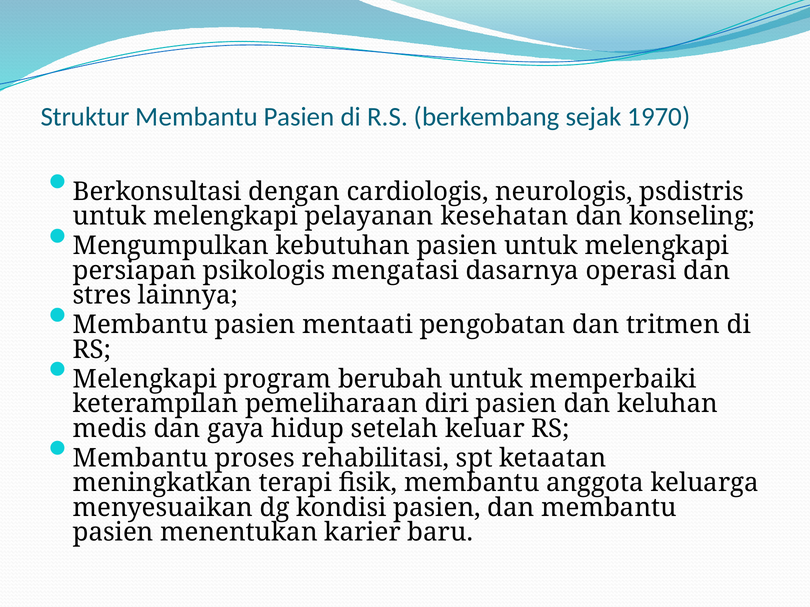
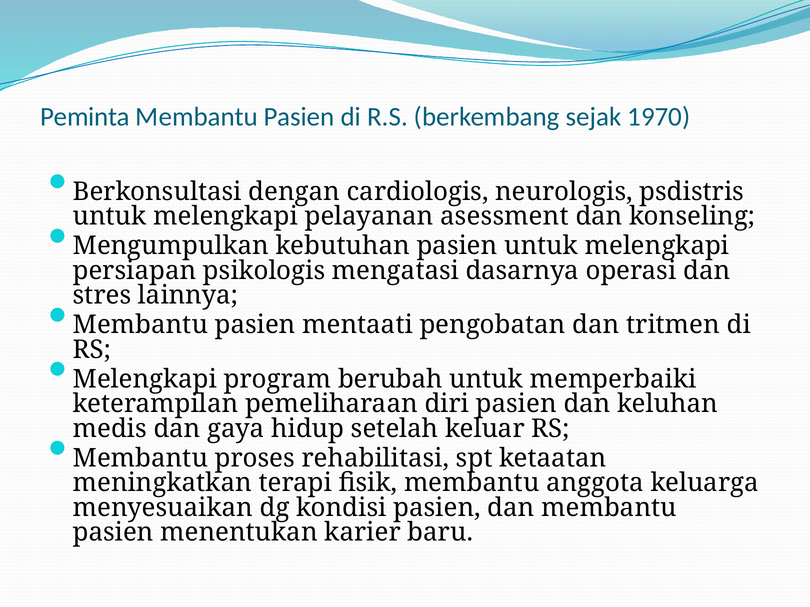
Struktur: Struktur -> Peminta
kesehatan: kesehatan -> asessment
